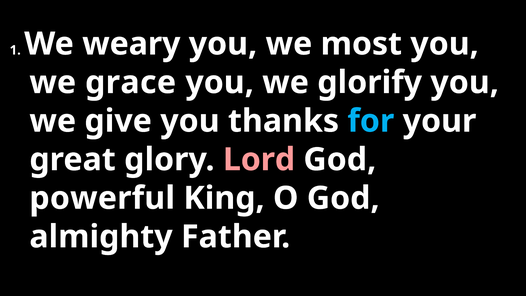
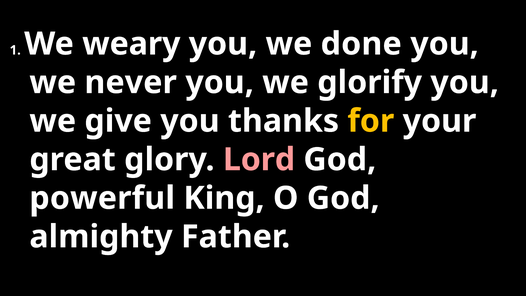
most: most -> done
grace: grace -> never
for colour: light blue -> yellow
